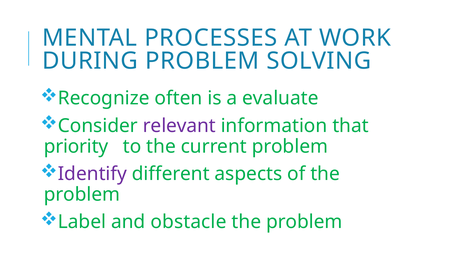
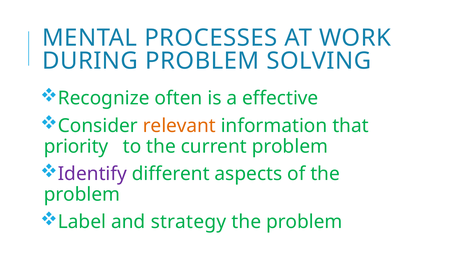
evaluate: evaluate -> effective
relevant colour: purple -> orange
obstacle: obstacle -> strategy
